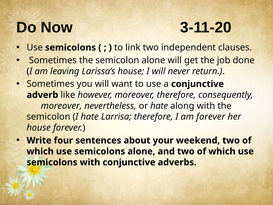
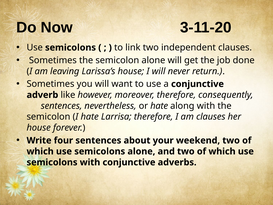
moreover at (61, 106): moreover -> sentences
am forever: forever -> clauses
